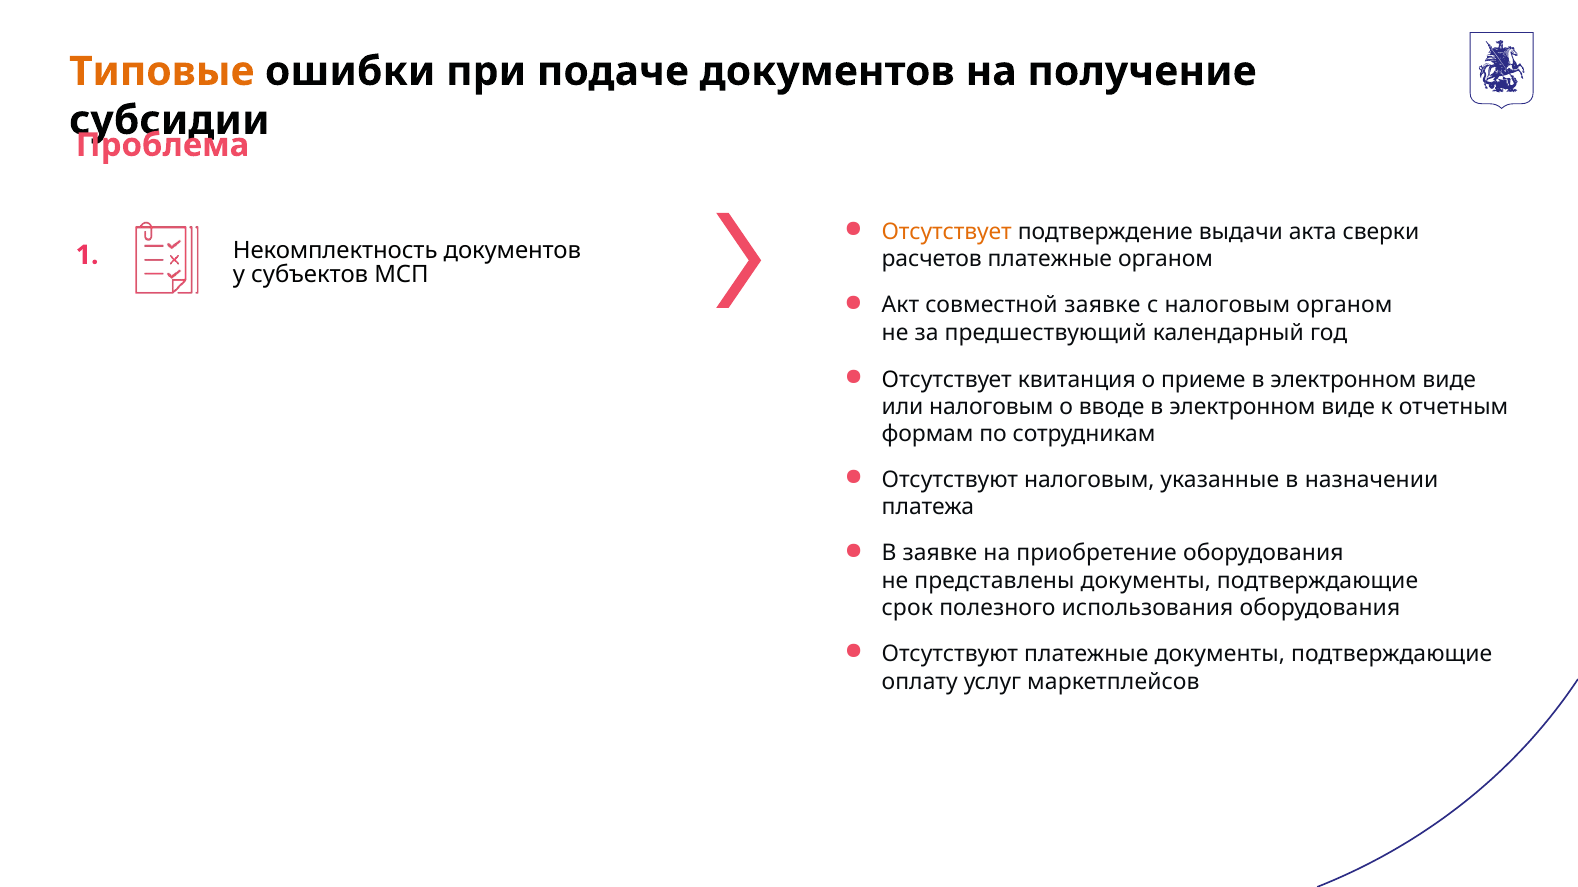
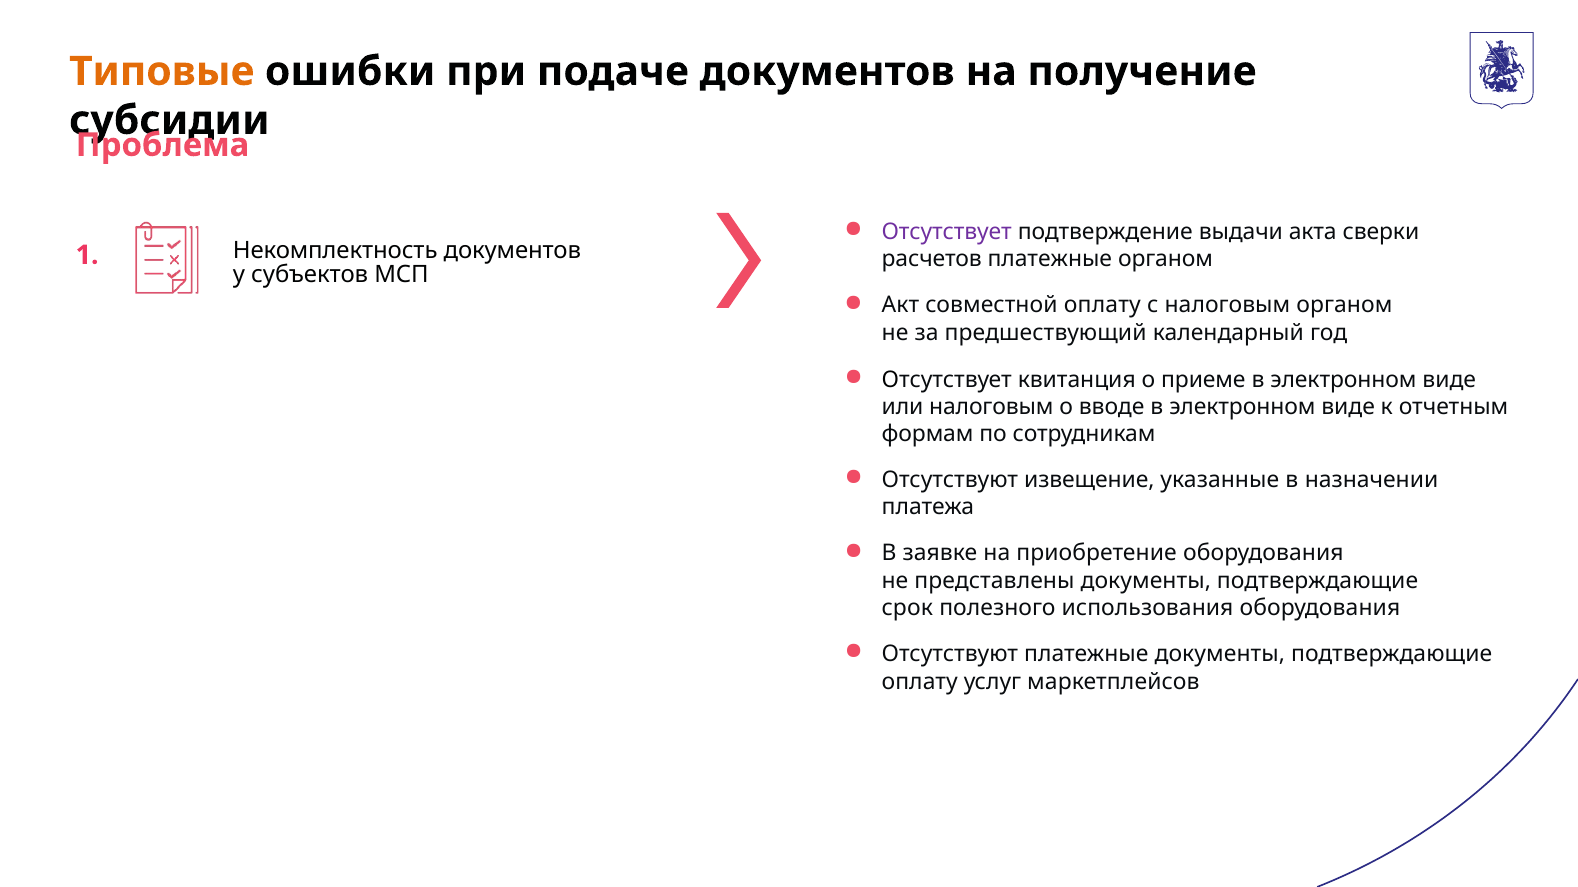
Отсутствует at (947, 232) colour: orange -> purple
совместной заявке: заявке -> оплату
Отсутствуют налоговым: налоговым -> извещение
